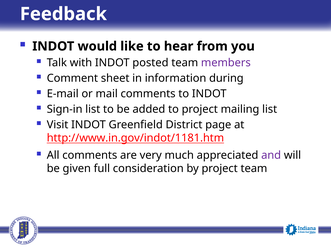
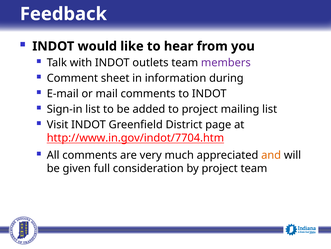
posted: posted -> outlets
http://www.in.gov/indot/1181.htm: http://www.in.gov/indot/1181.htm -> http://www.in.gov/indot/7704.htm
and colour: purple -> orange
